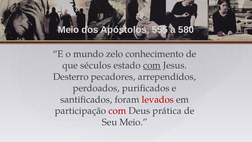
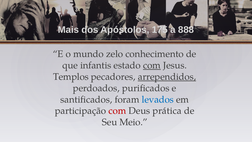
Meio at (68, 30): Meio -> Mais
555: 555 -> 175
580: 580 -> 888
séculos: séculos -> infantis
Desterro: Desterro -> Templos
arrependidos underline: none -> present
levados colour: red -> blue
